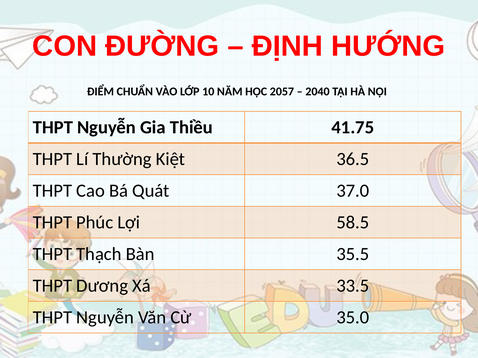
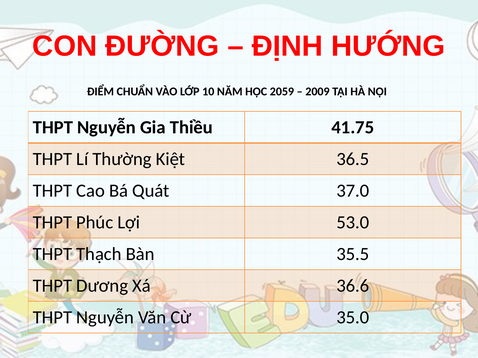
2057: 2057 -> 2059
2040: 2040 -> 2009
58.5: 58.5 -> 53.0
33.5: 33.5 -> 36.6
